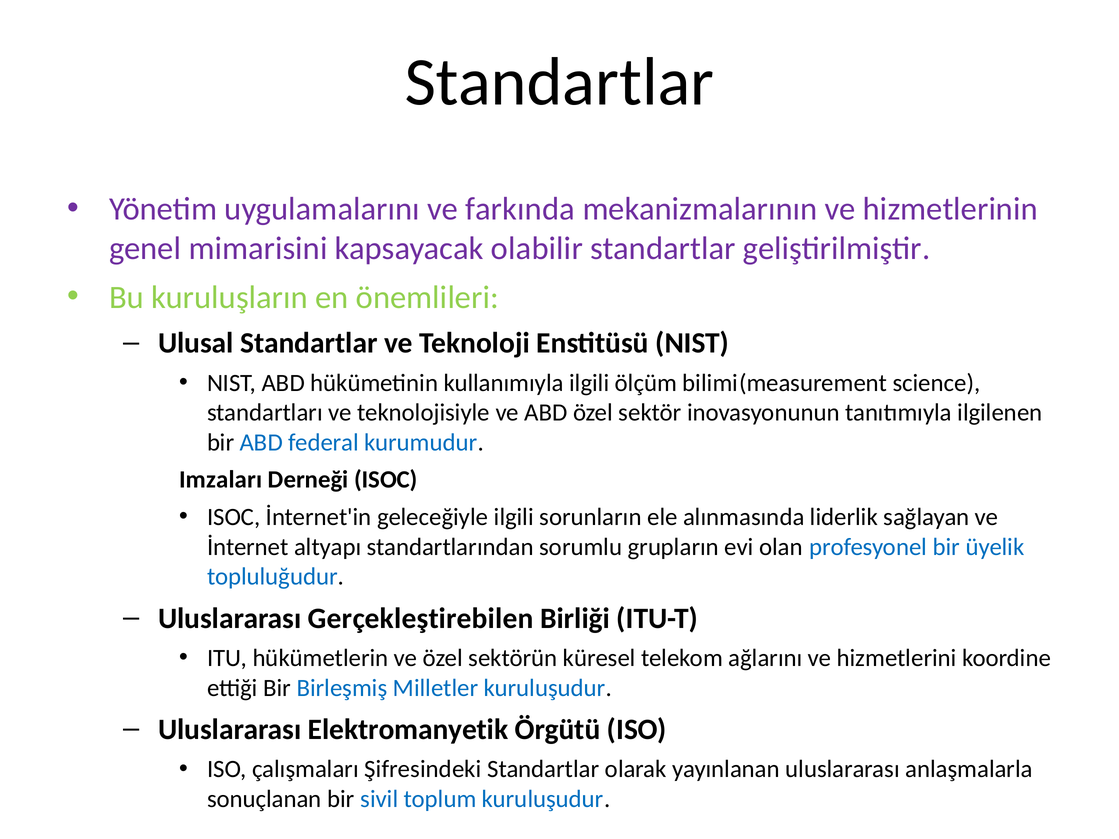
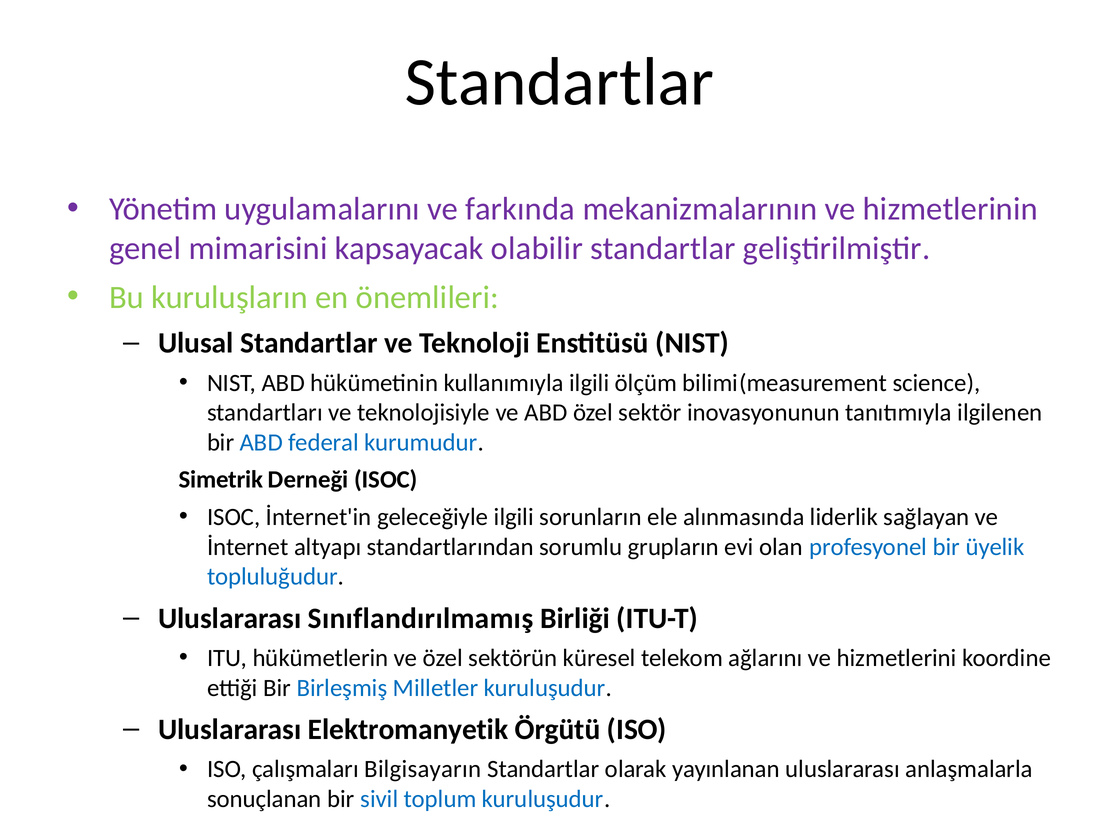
Imzaları: Imzaları -> Simetrik
Gerçekleştirebilen: Gerçekleştirebilen -> Sınıflandırılmamış
Şifresindeki: Şifresindeki -> Bilgisayarın
